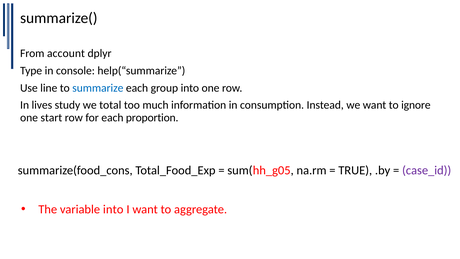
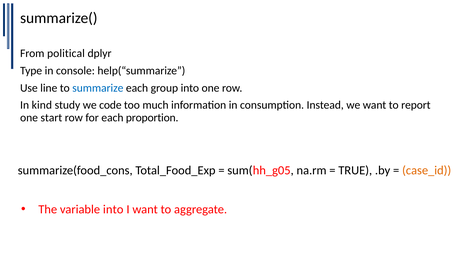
account: account -> political
lives: lives -> kind
total: total -> code
ignore: ignore -> report
case_id colour: purple -> orange
